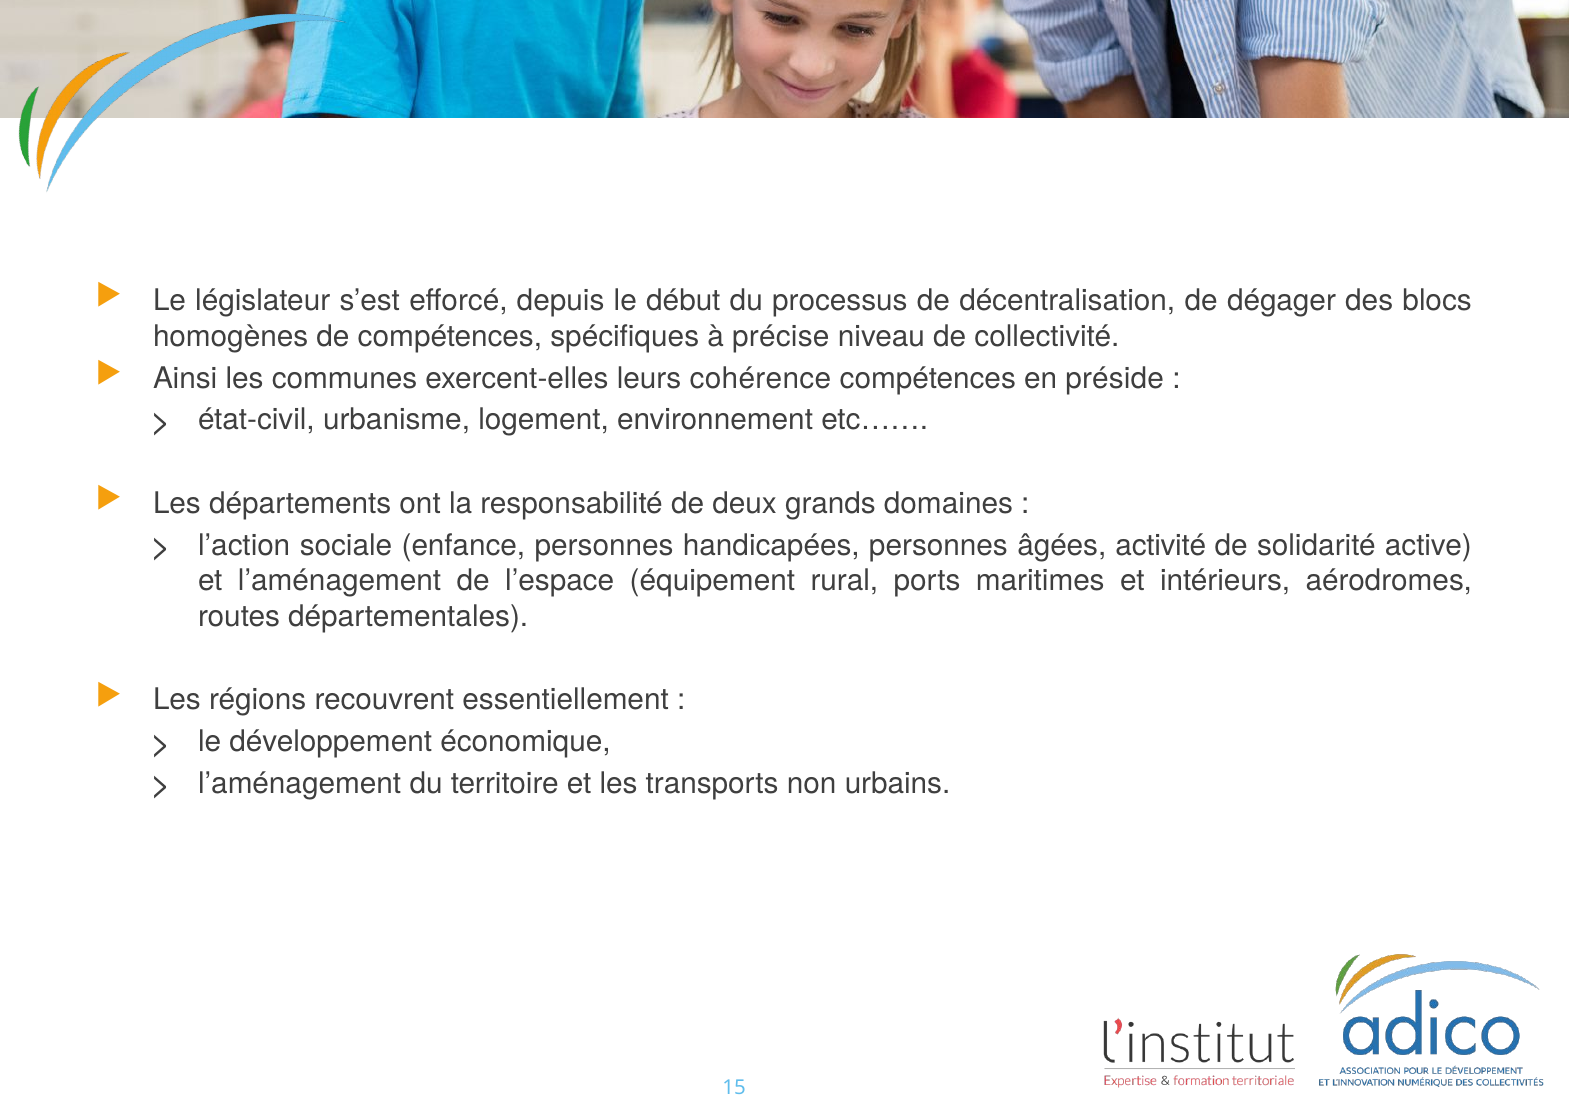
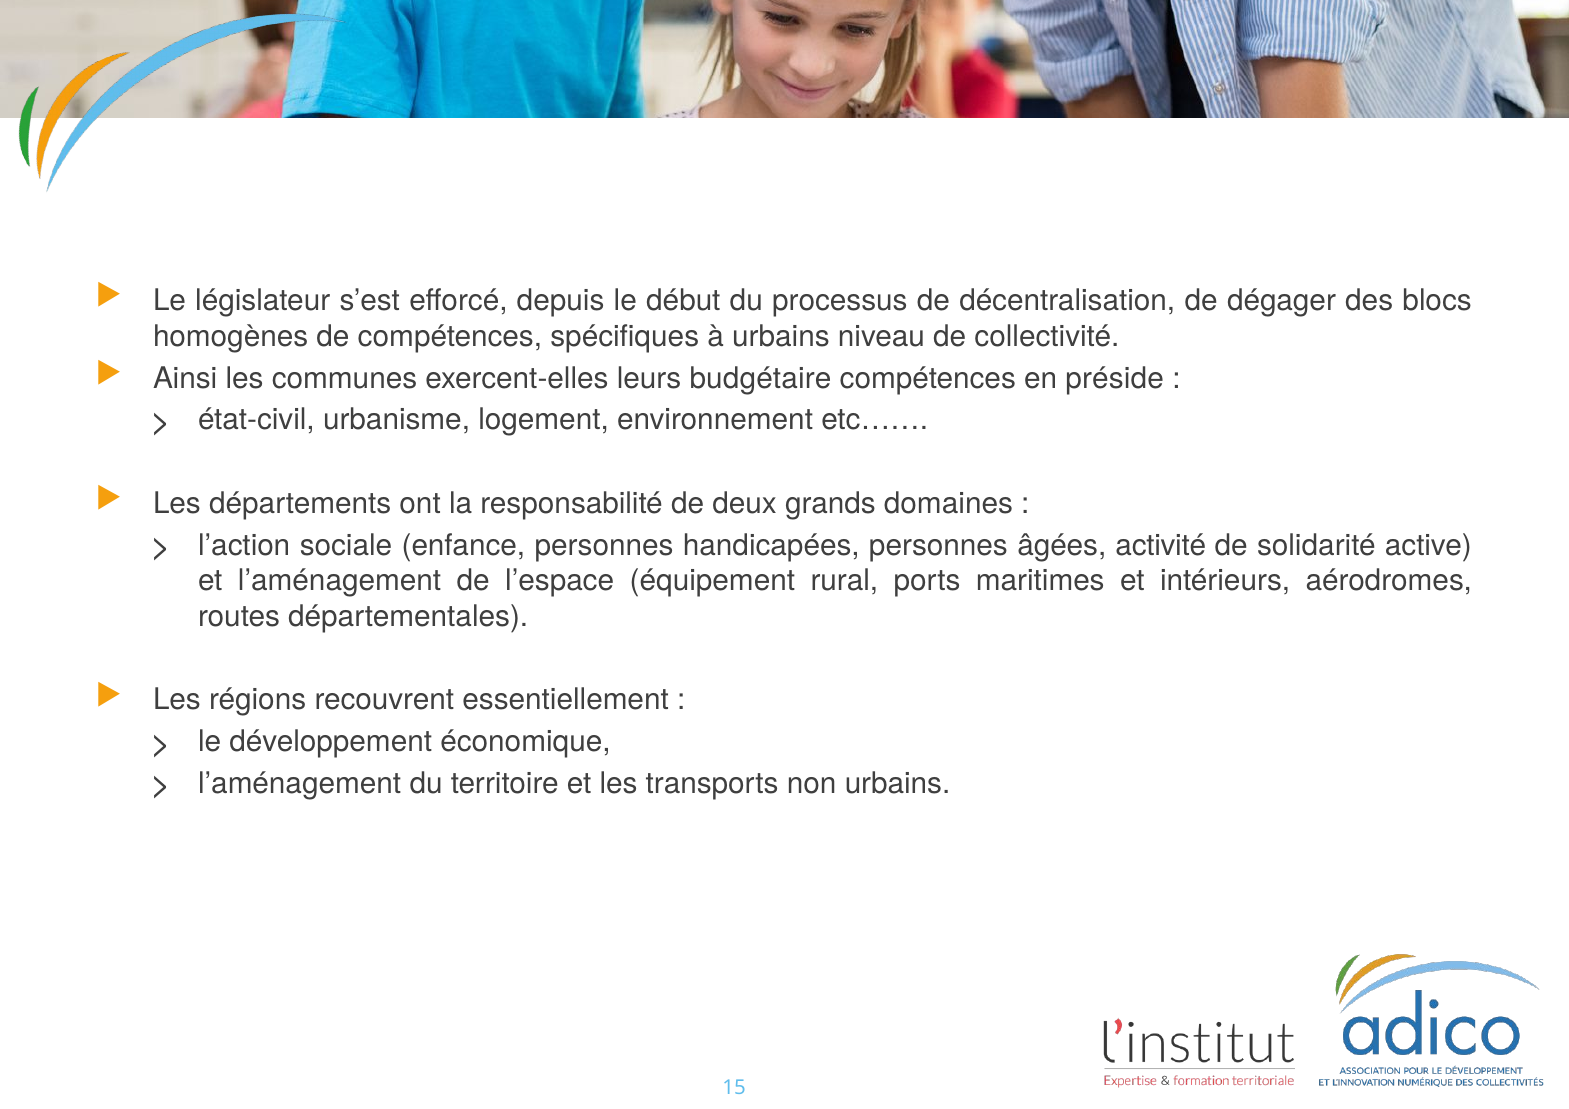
à précise: précise -> urbains
cohérence: cohérence -> budgétaire
